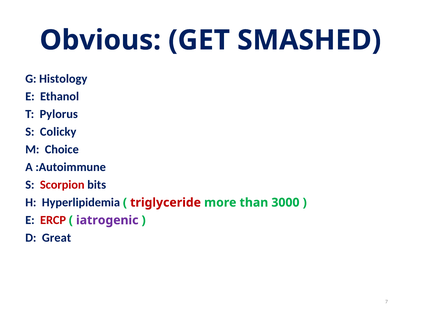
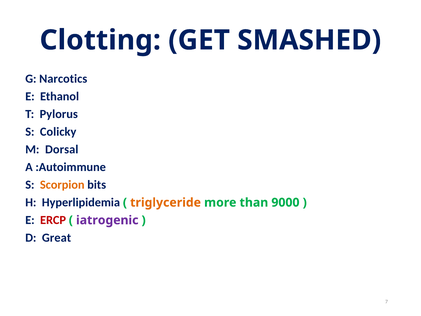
Obvious: Obvious -> Clotting
Histology: Histology -> Narcotics
Choice: Choice -> Dorsal
Scorpion colour: red -> orange
triglyceride colour: red -> orange
3000: 3000 -> 9000
